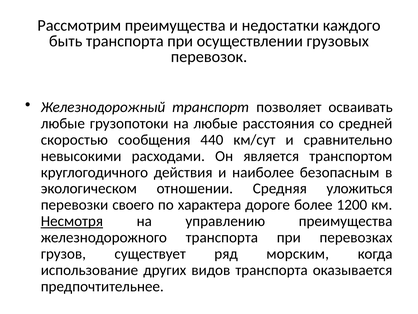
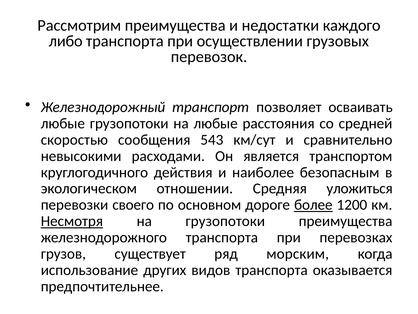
быть: быть -> либо
440: 440 -> 543
характера: характера -> основном
более underline: none -> present
на управлению: управлению -> грузопотоки
